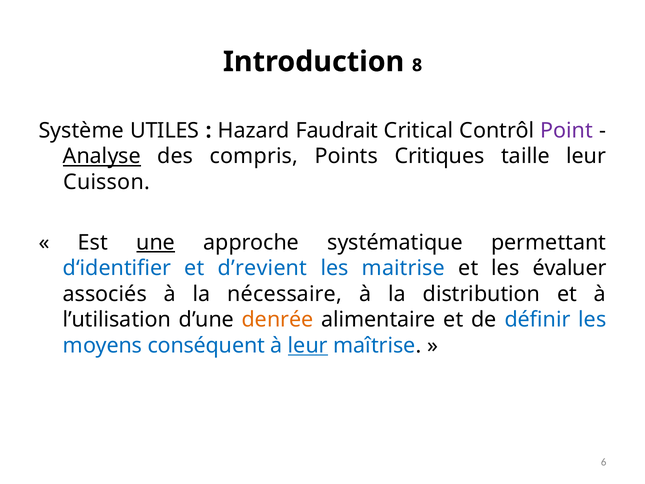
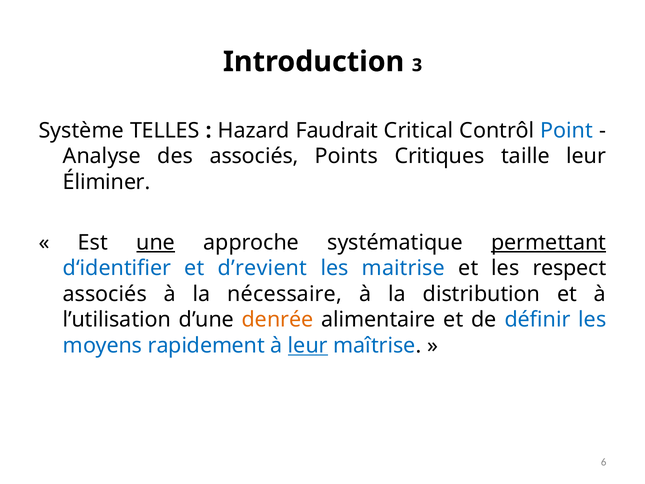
8: 8 -> 3
UTILES: UTILES -> TELLES
Point colour: purple -> blue
Analyse underline: present -> none
des compris: compris -> associés
Cuisson: Cuisson -> Éliminer
permettant underline: none -> present
évaluer: évaluer -> respect
conséquent: conséquent -> rapidement
